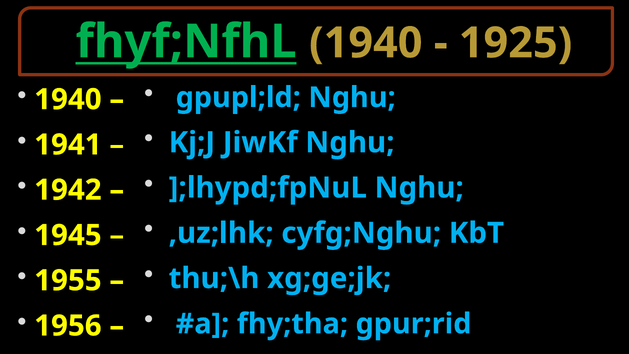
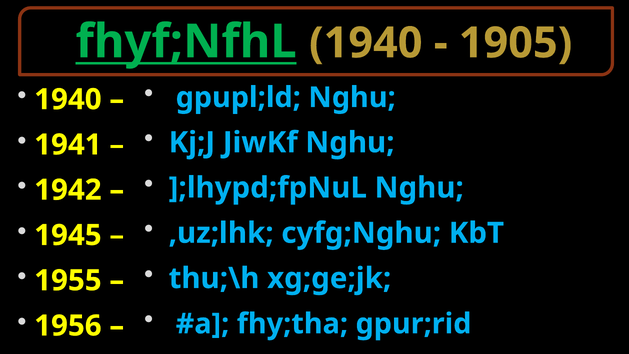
1925: 1925 -> 1905
